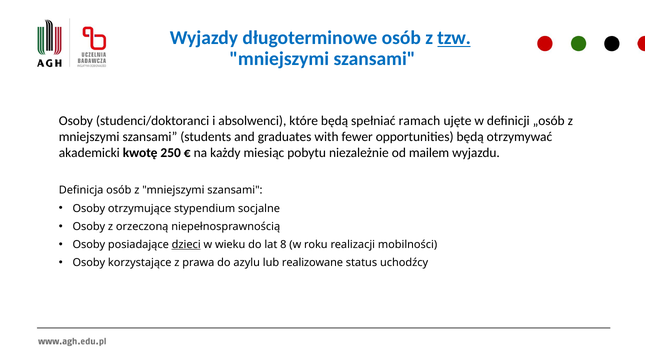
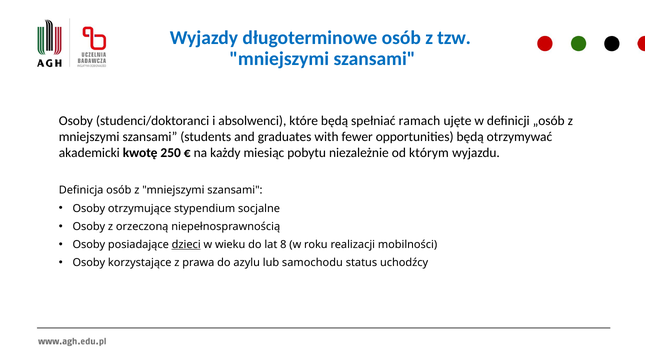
tzw underline: present -> none
mailem: mailem -> którym
realizowane: realizowane -> samochodu
